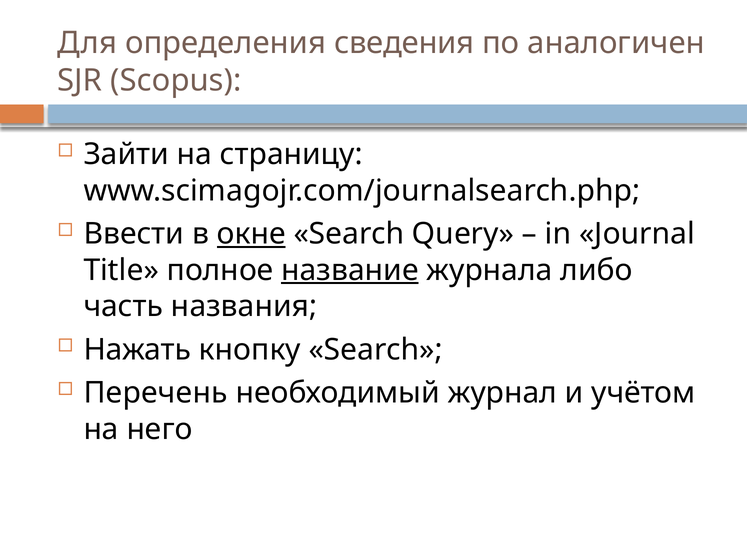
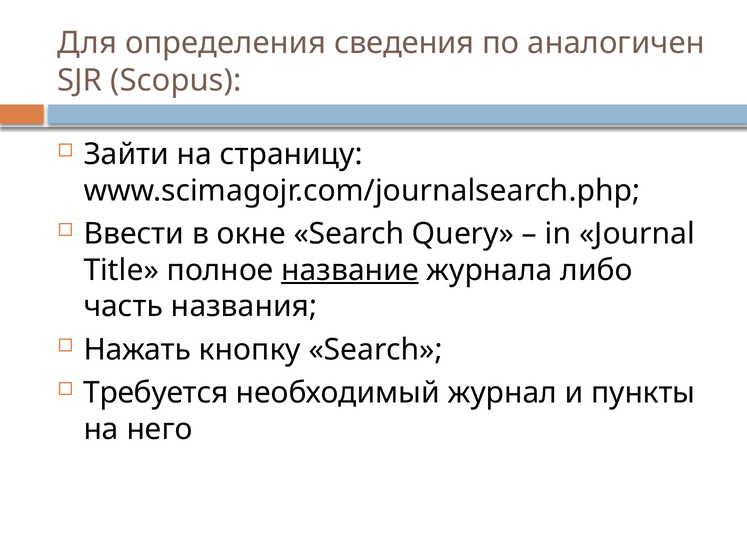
окне underline: present -> none
Перечень: Перечень -> Требуется
учётом: учётом -> пункты
